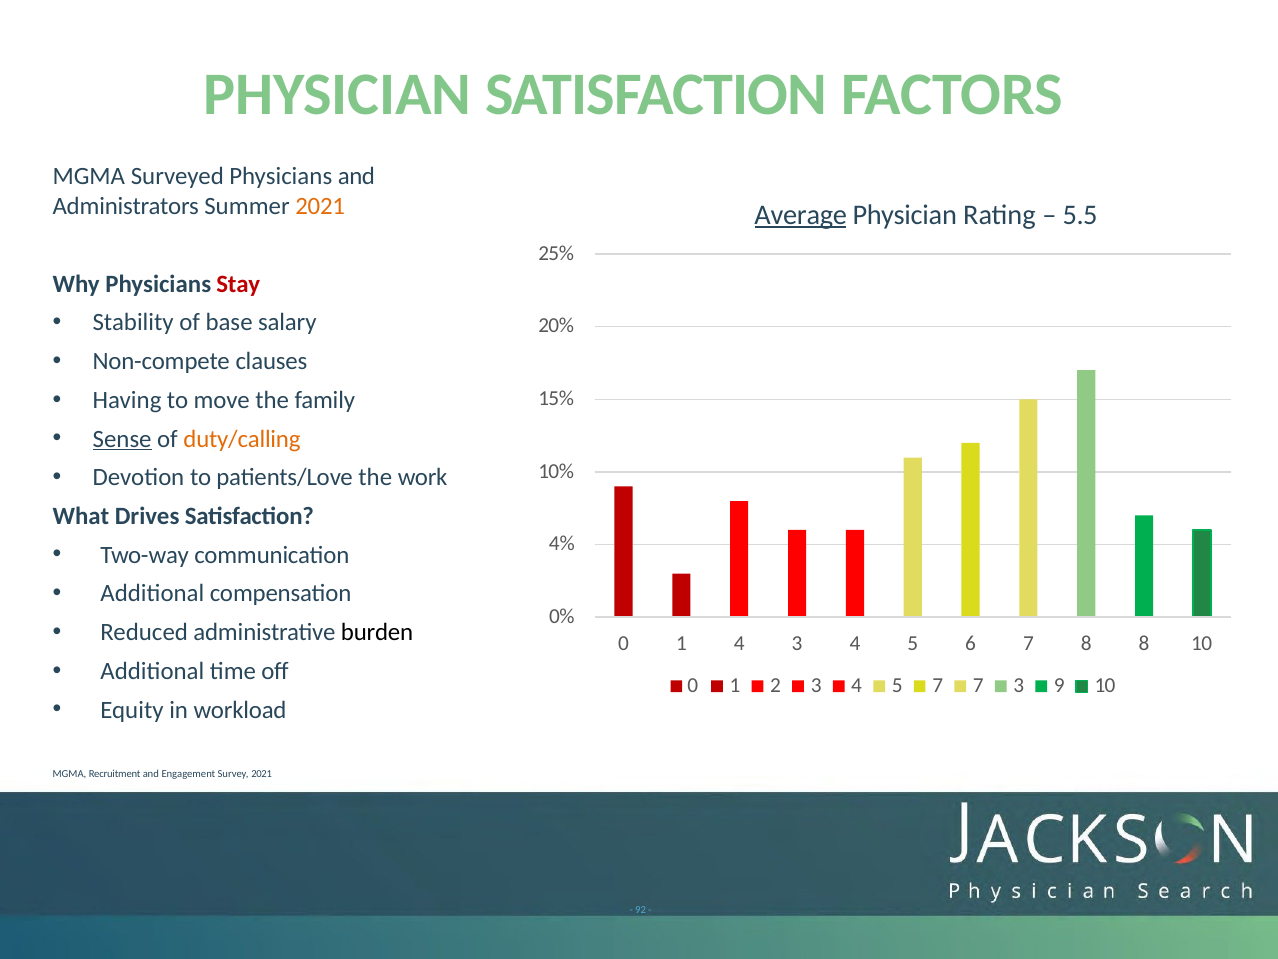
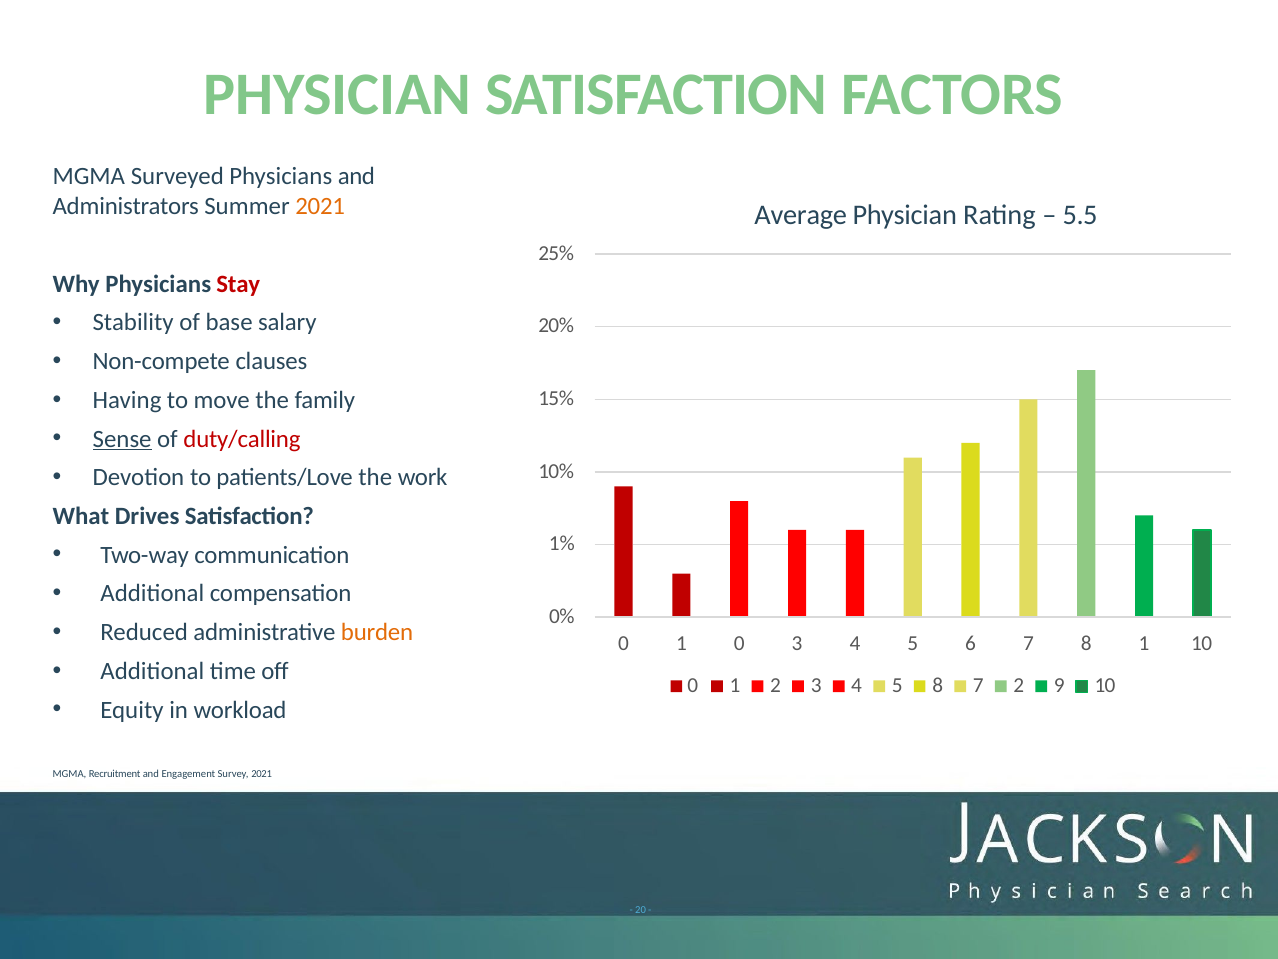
Average underline: present -> none
duty/calling colour: orange -> red
4%: 4% -> 1%
burden colour: black -> orange
1 4: 4 -> 0
8 8: 8 -> 1
5 7: 7 -> 8
7 3: 3 -> 2
92: 92 -> 20
